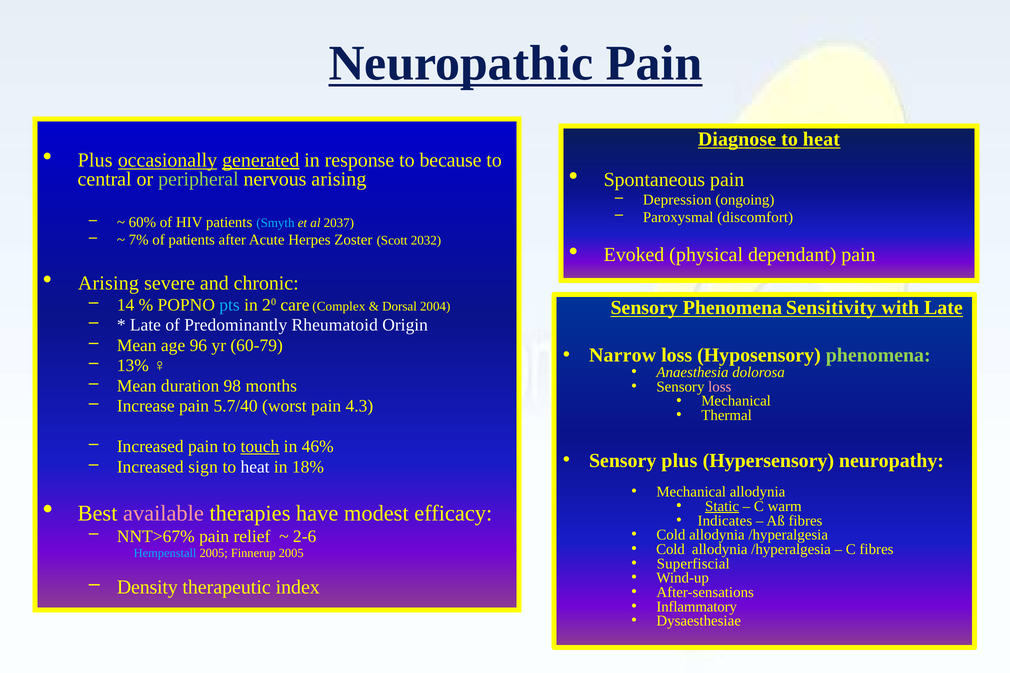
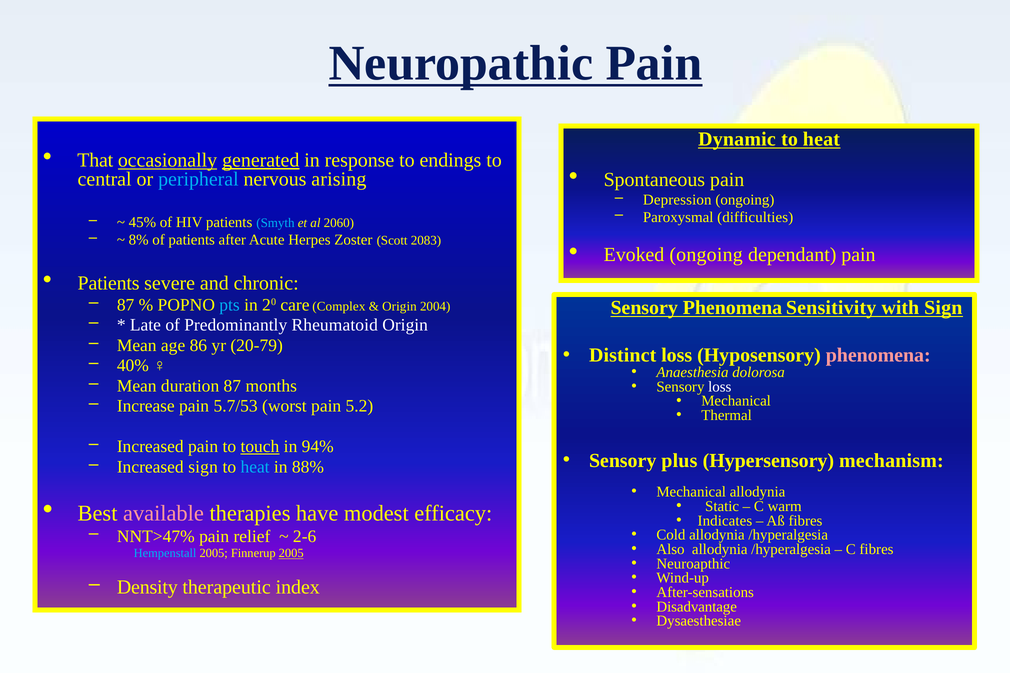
Diagnose: Diagnose -> Dynamic
Plus at (95, 160): Plus -> That
because: because -> endings
peripheral colour: light green -> light blue
discomfort: discomfort -> difficulties
60%: 60% -> 45%
2037: 2037 -> 2060
7%: 7% -> 8%
2032: 2032 -> 2083
Evoked physical: physical -> ongoing
Arising at (108, 283): Arising -> Patients
14 at (126, 305): 14 -> 87
Dorsal at (400, 307): Dorsal -> Origin
with Late: Late -> Sign
96: 96 -> 86
60-79: 60-79 -> 20-79
Narrow: Narrow -> Distinct
phenomena at (878, 356) colour: light green -> pink
13%: 13% -> 40%
duration 98: 98 -> 87
loss at (720, 387) colour: pink -> white
5.7/40: 5.7/40 -> 5.7/53
4.3: 4.3 -> 5.2
46%: 46% -> 94%
neuropathy: neuropathy -> mechanism
heat at (255, 467) colour: white -> light blue
18%: 18% -> 88%
Static underline: present -> none
NNT>67%: NNT>67% -> NNT>47%
Cold at (671, 550): Cold -> Also
2005 at (291, 554) underline: none -> present
Superfiscial: Superfiscial -> Neuroapthic
Inflammatory: Inflammatory -> Disadvantage
